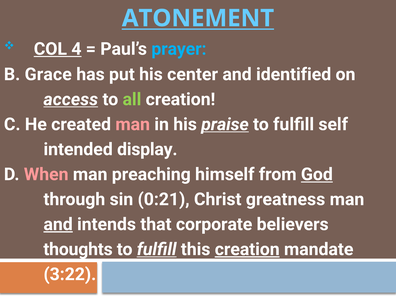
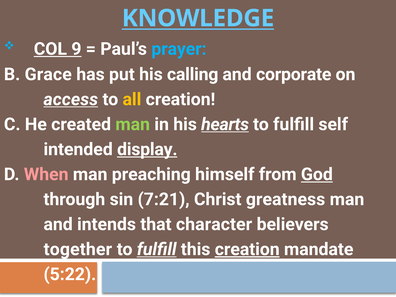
ATONEMENT: ATONEMENT -> KNOWLEDGE
4: 4 -> 9
center: center -> calling
identified: identified -> corporate
all colour: light green -> yellow
man at (133, 124) colour: pink -> light green
praise: praise -> hearts
display underline: none -> present
0:21: 0:21 -> 7:21
and at (58, 224) underline: present -> none
corporate: corporate -> character
thoughts: thoughts -> together
3:22: 3:22 -> 5:22
